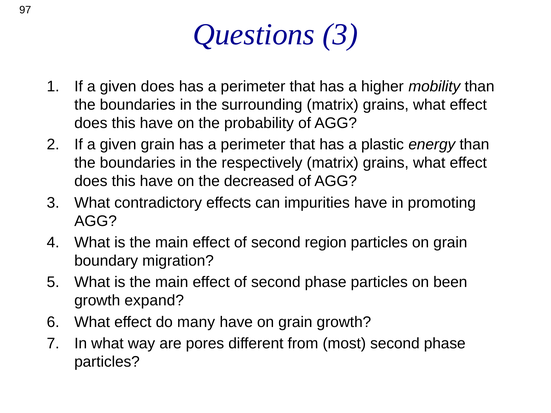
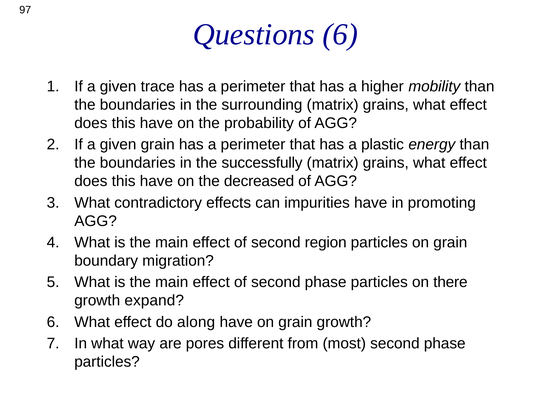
Questions 3: 3 -> 6
given does: does -> trace
respectively: respectively -> successfully
been: been -> there
many: many -> along
